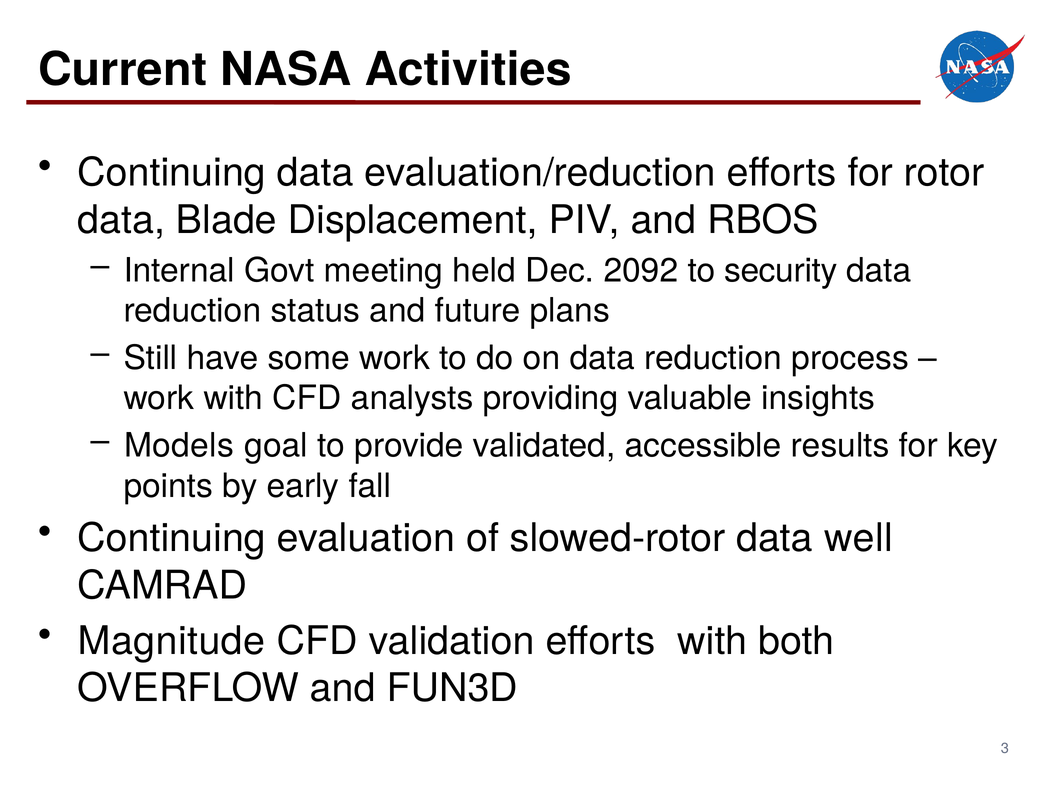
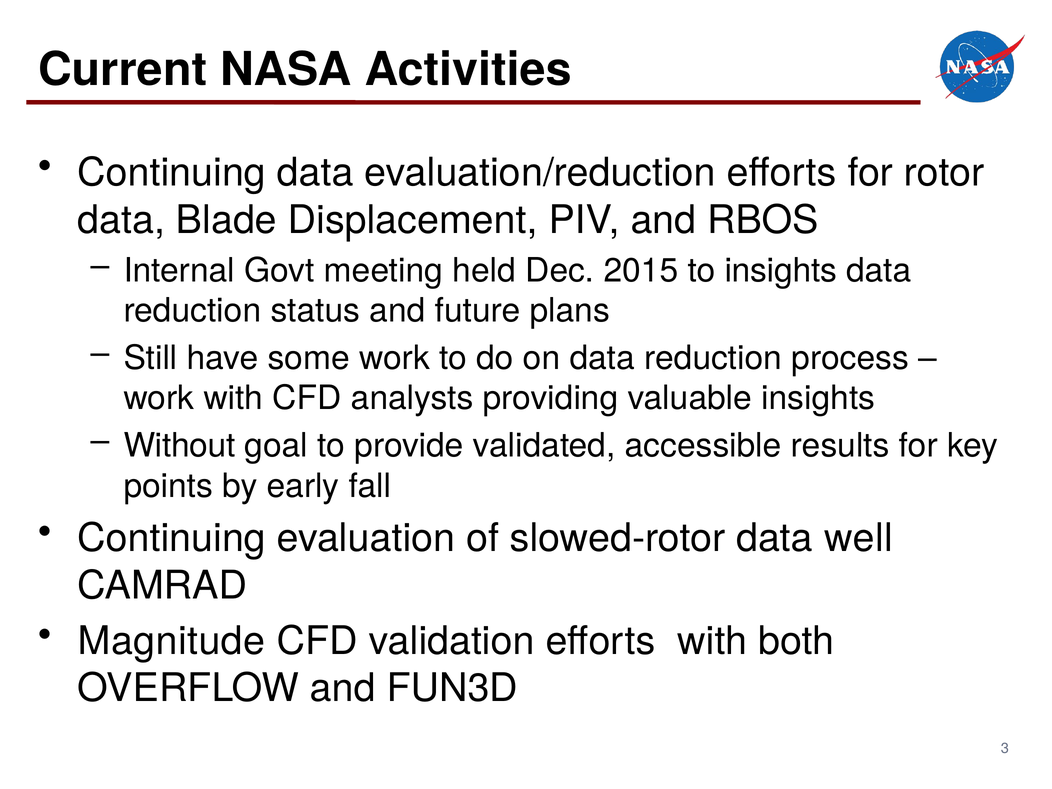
2092: 2092 -> 2015
to security: security -> insights
Models: Models -> Without
